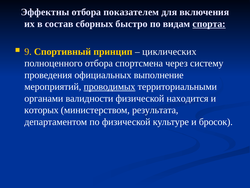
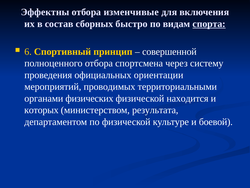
показателем: показателем -> изменчивые
9: 9 -> 6
циклических: циклических -> совершенной
выполнение: выполнение -> ориентации
проводимых underline: present -> none
валидности: валидности -> физических
бросок: бросок -> боевой
